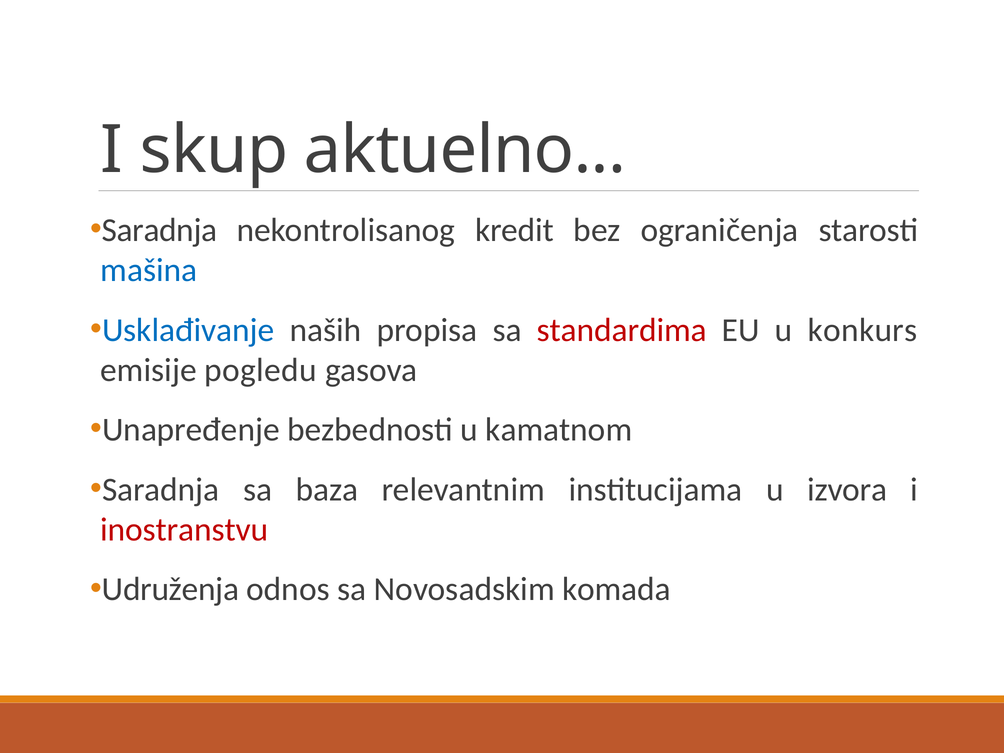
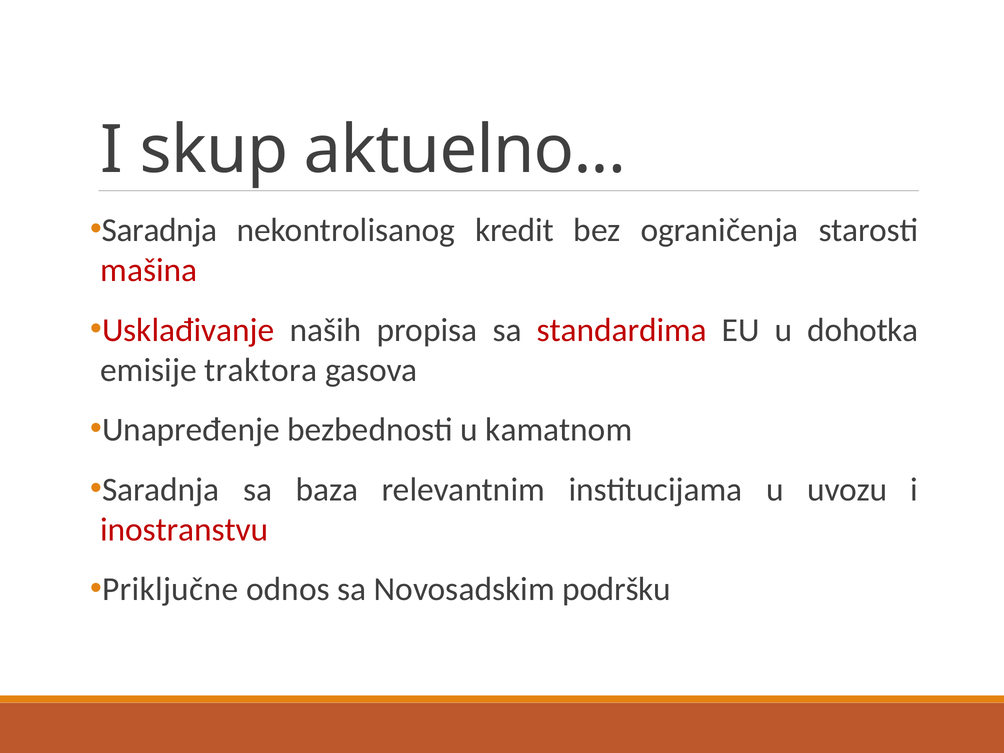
mašina colour: blue -> red
Usklađivanje colour: blue -> red
konkurs: konkurs -> dohotka
pogledu: pogledu -> traktora
izvora: izvora -> uvozu
Udruženja: Udruženja -> Priključne
komada: komada -> podršku
